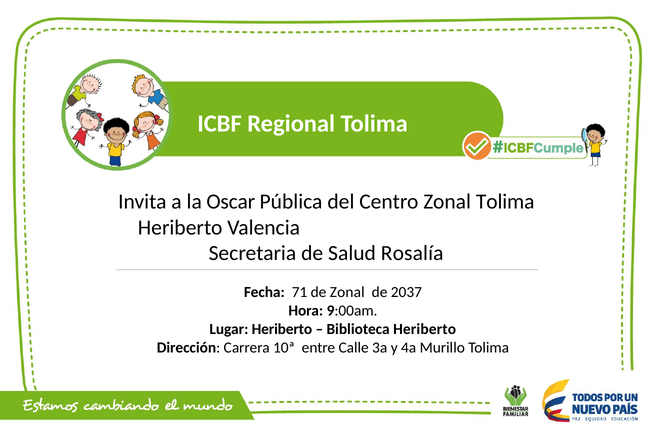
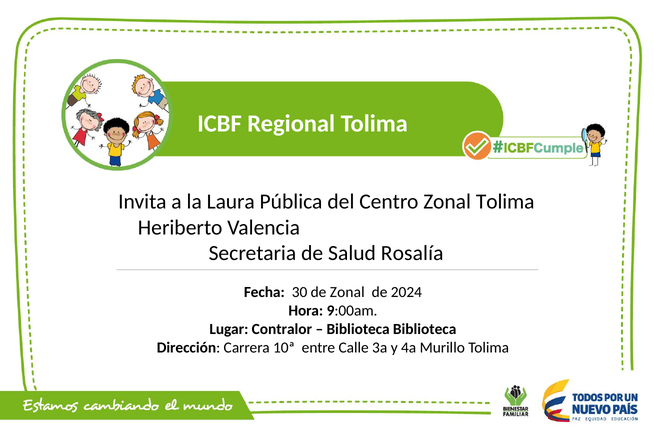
Oscar: Oscar -> Laura
71: 71 -> 30
2037: 2037 -> 2024
Lugar Heriberto: Heriberto -> Contralor
Biblioteca Heriberto: Heriberto -> Biblioteca
